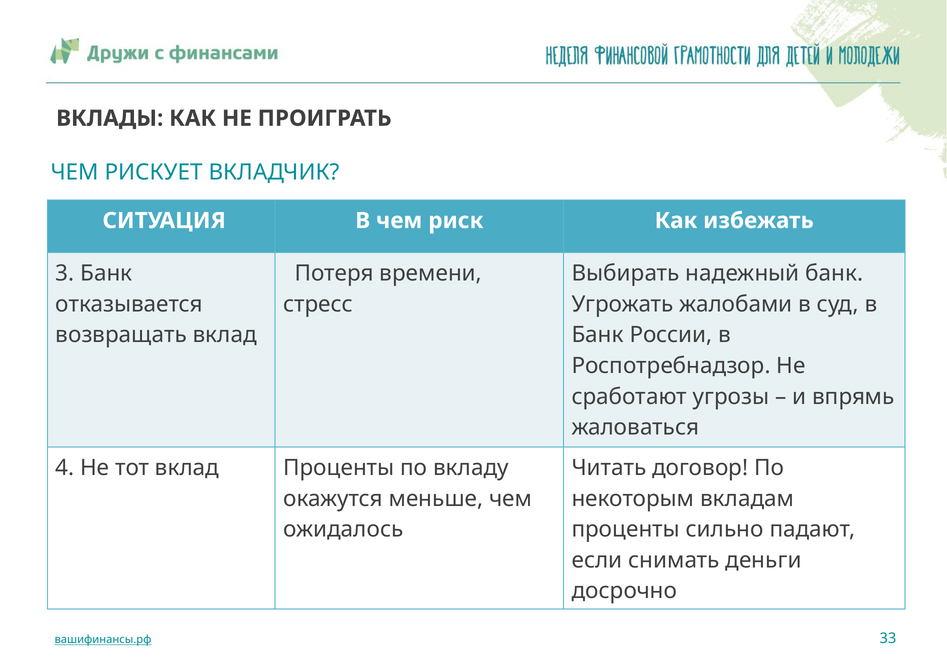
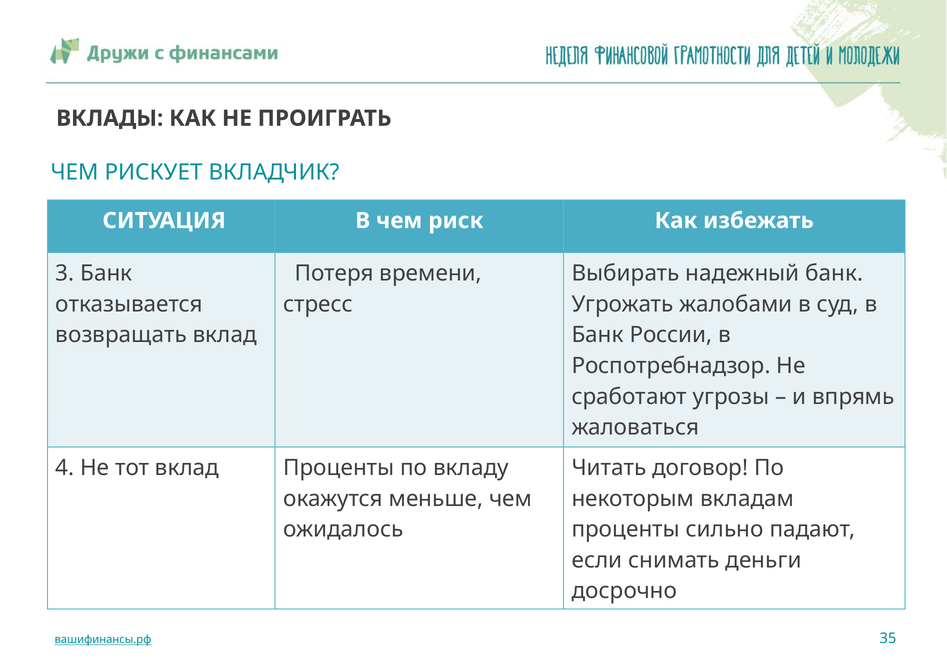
33: 33 -> 35
